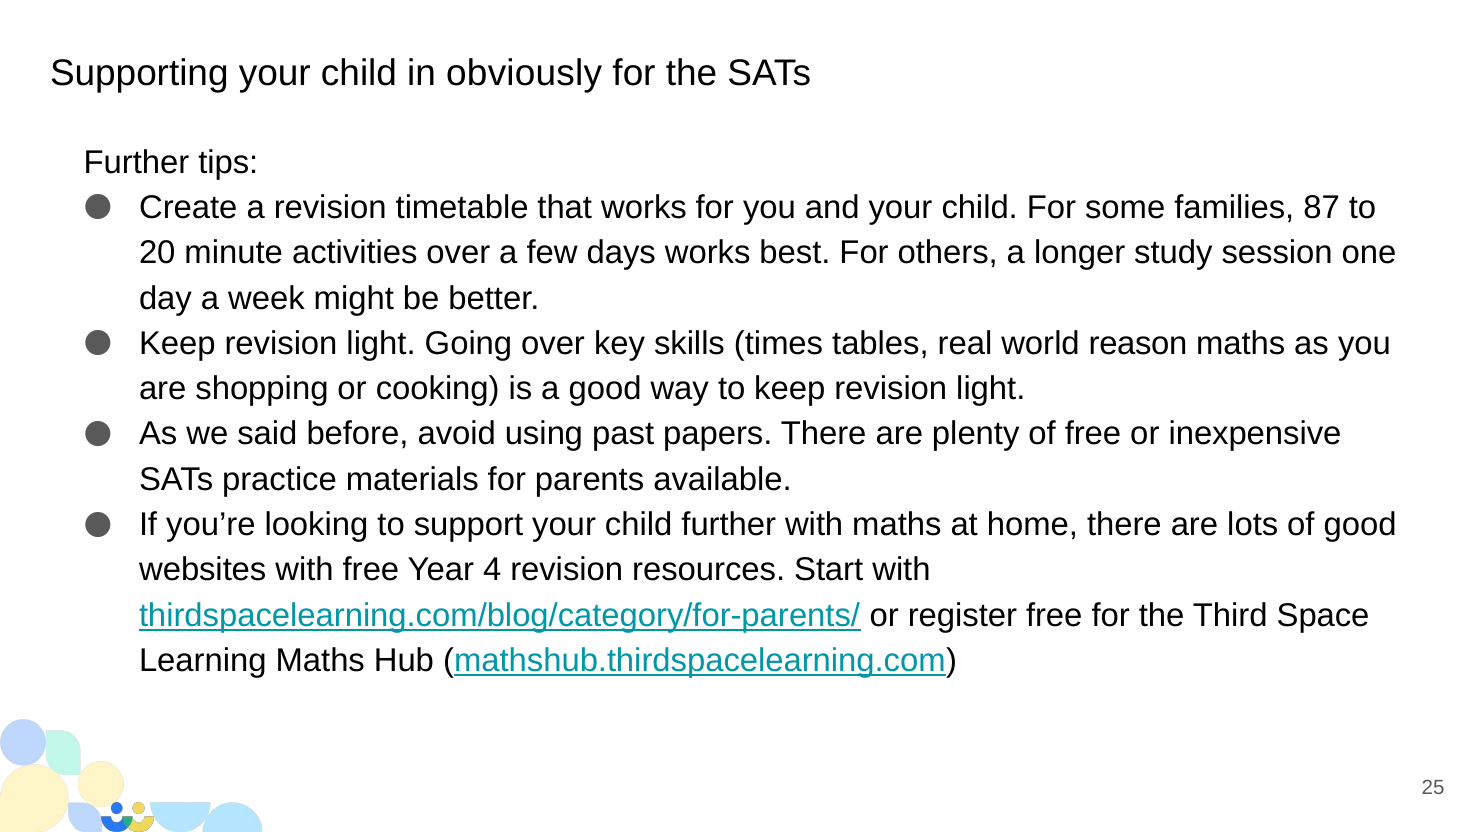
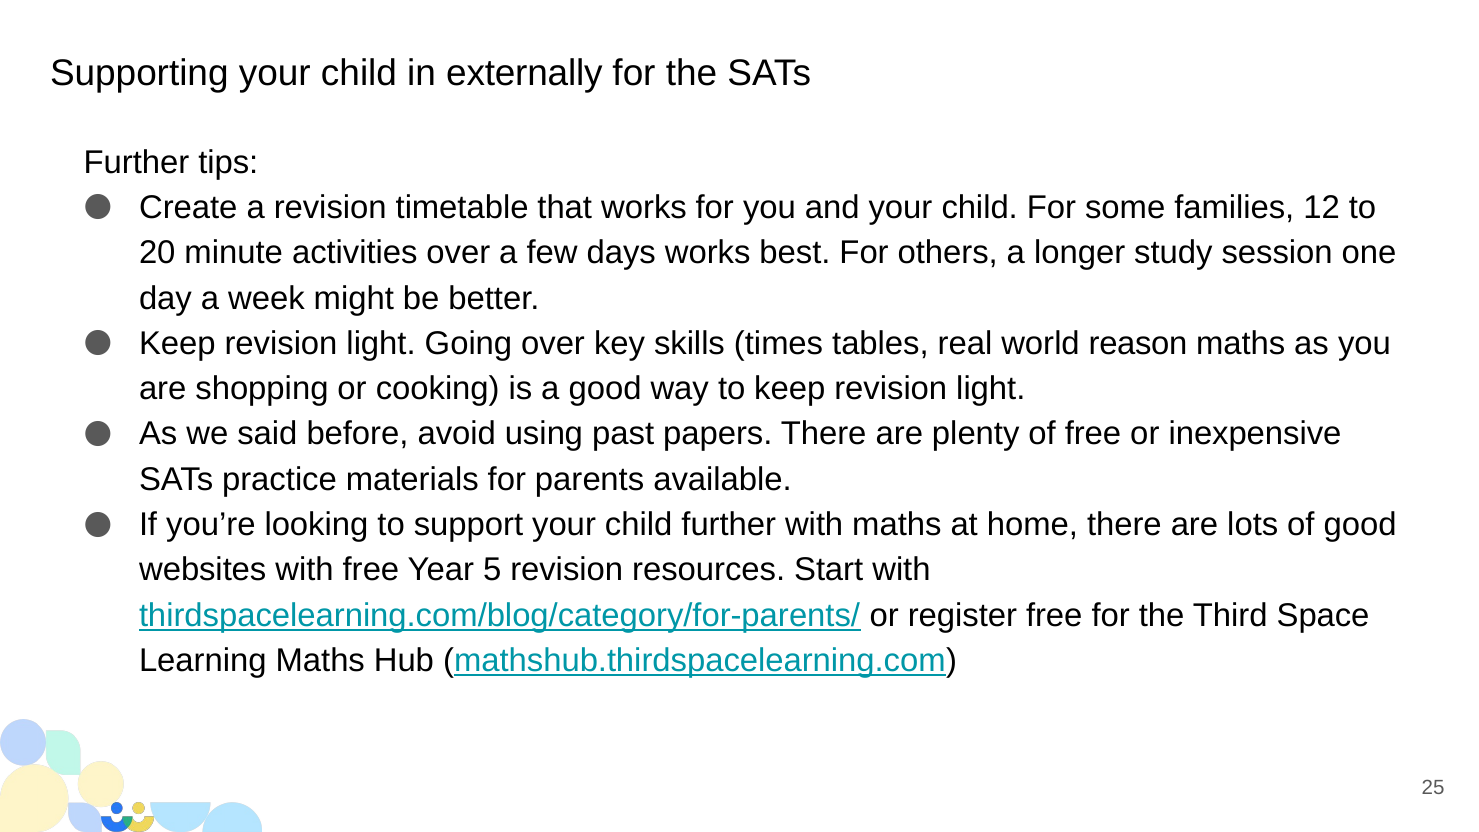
obviously: obviously -> externally
87: 87 -> 12
4: 4 -> 5
